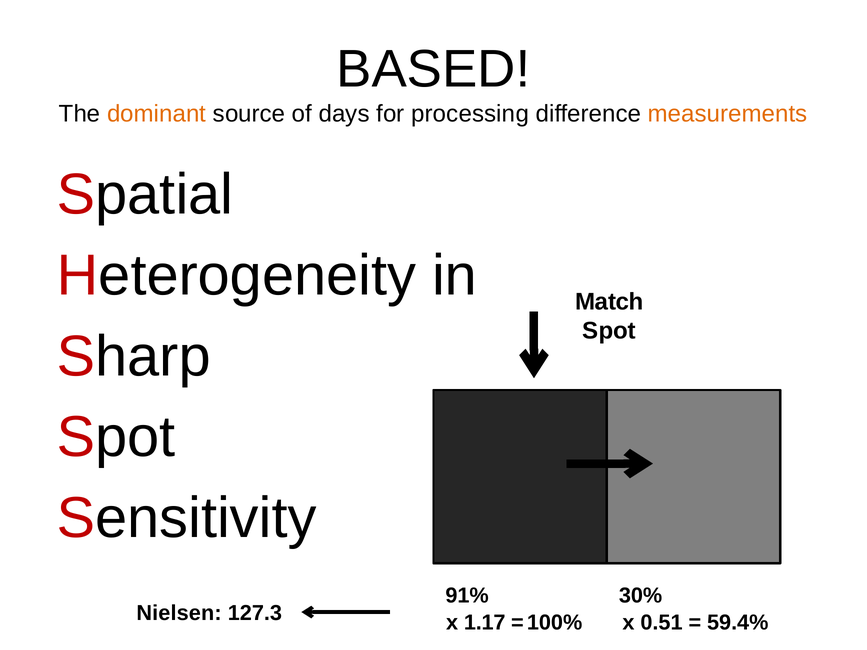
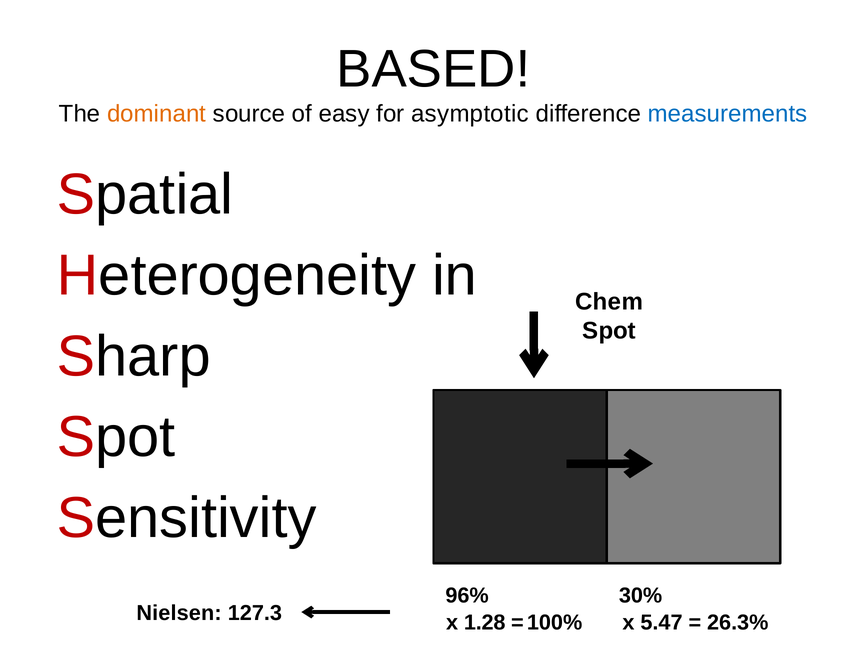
days: days -> easy
processing: processing -> asymptotic
measurements colour: orange -> blue
Match: Match -> Chem
91%: 91% -> 96%
1.17: 1.17 -> 1.28
0.51: 0.51 -> 5.47
59.4%: 59.4% -> 26.3%
